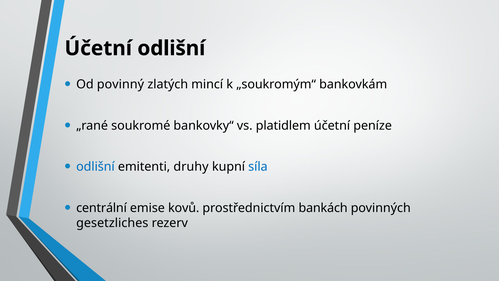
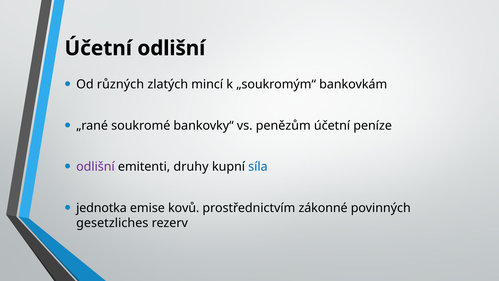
povinný: povinný -> různých
platidlem: platidlem -> penězům
odlišní at (95, 167) colour: blue -> purple
centrální: centrální -> jednotka
bankách: bankách -> zákonné
